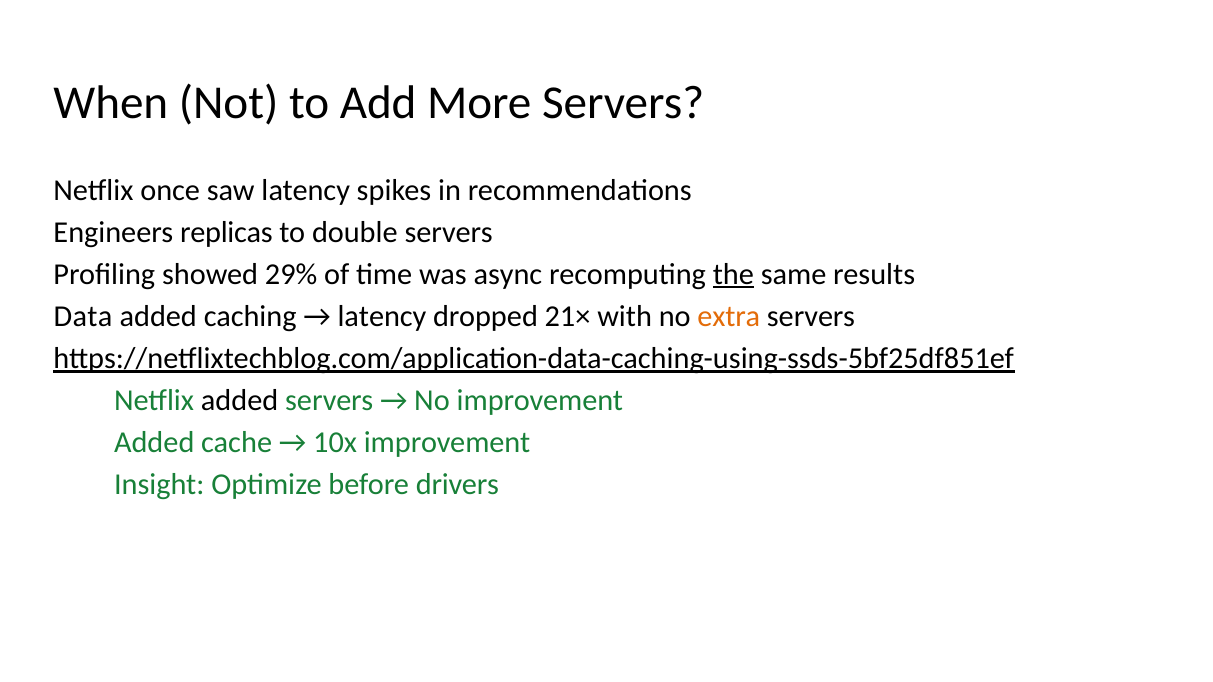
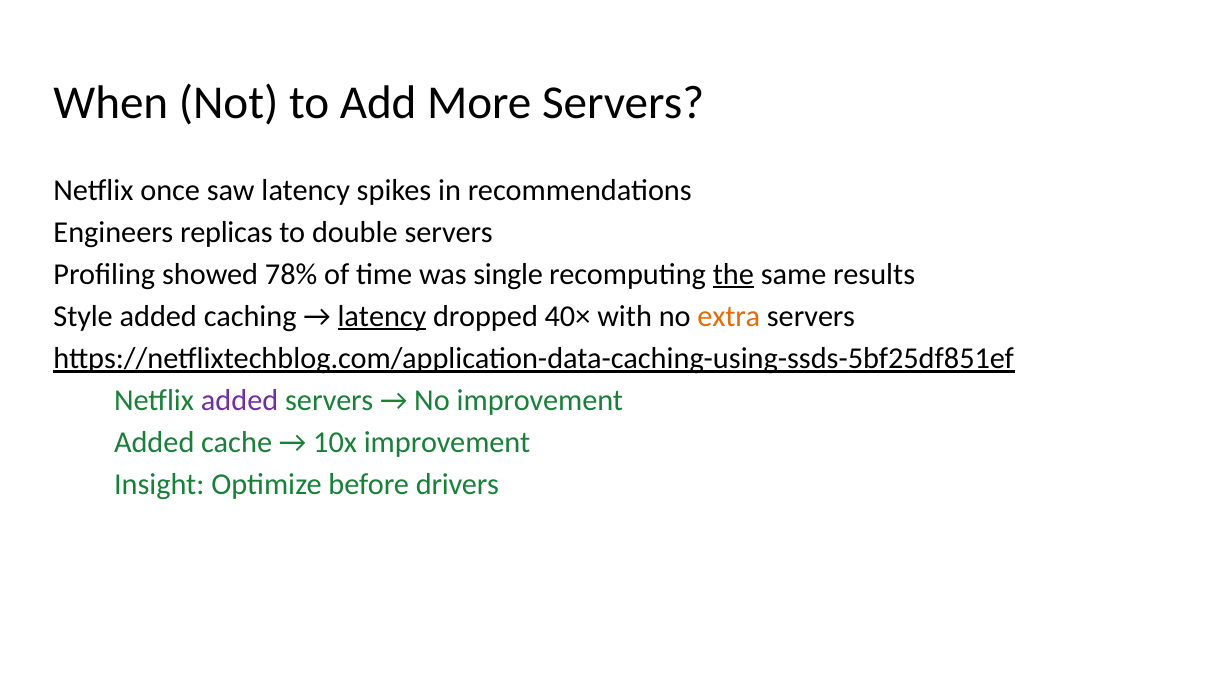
29%: 29% -> 78%
async: async -> single
Data: Data -> Style
latency at (382, 316) underline: none -> present
21×: 21× -> 40×
added at (240, 401) colour: black -> purple
